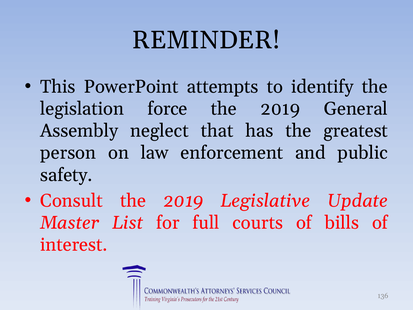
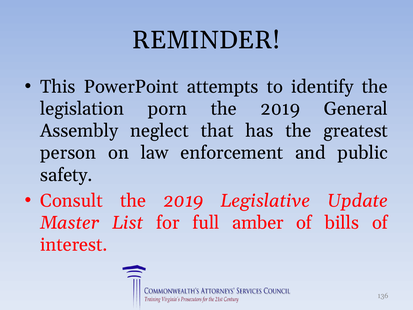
force: force -> porn
courts: courts -> amber
